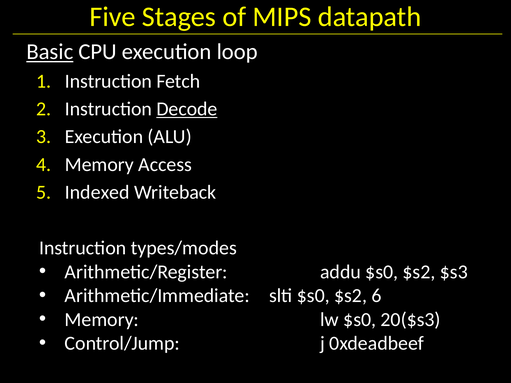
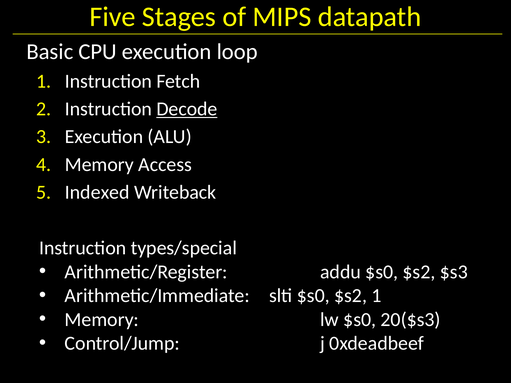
Basic underline: present -> none
types/modes: types/modes -> types/special
$s2 6: 6 -> 1
